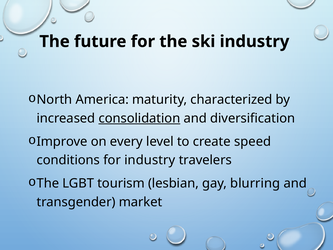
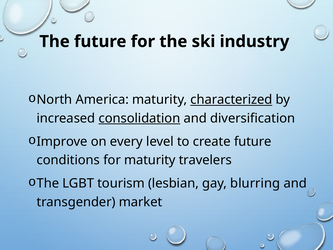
characterized underline: none -> present
create speed: speed -> future
for industry: industry -> maturity
